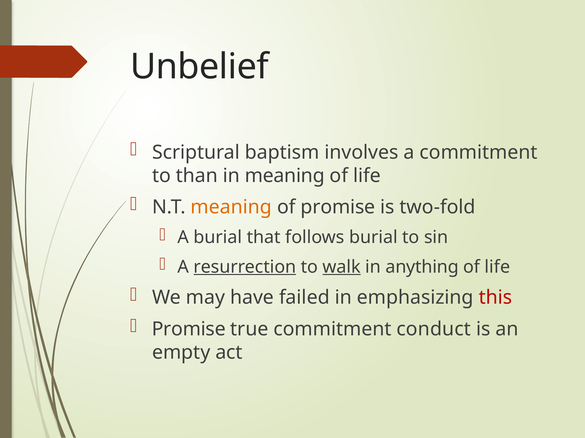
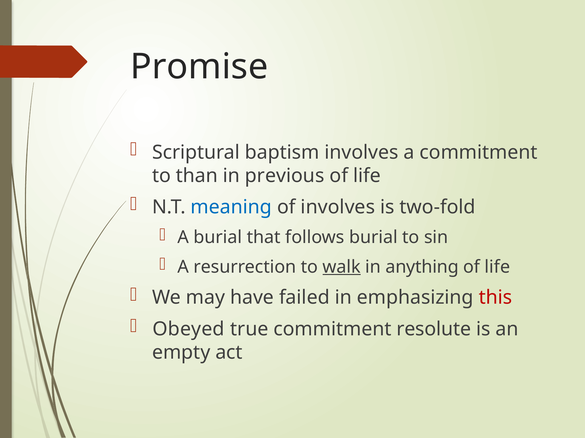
Unbelief: Unbelief -> Promise
in meaning: meaning -> previous
meaning at (231, 207) colour: orange -> blue
of promise: promise -> involves
resurrection underline: present -> none
Promise at (189, 330): Promise -> Obeyed
conduct: conduct -> resolute
